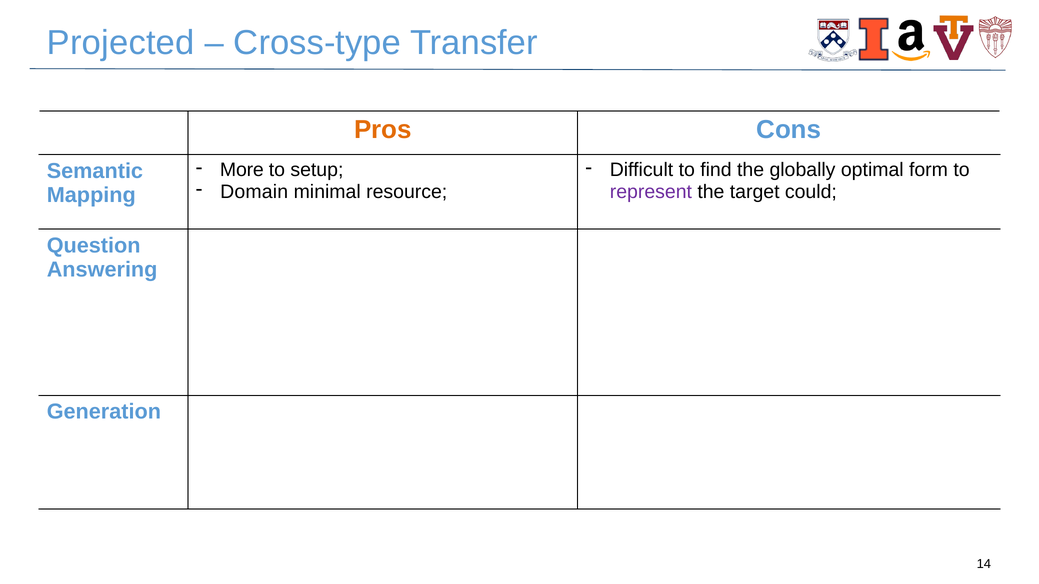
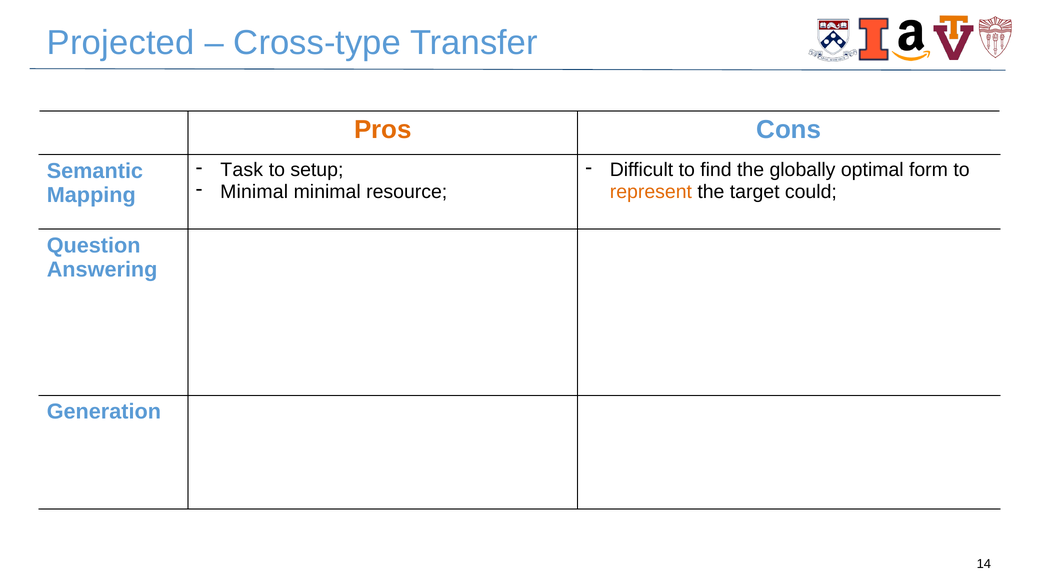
More: More -> Task
Domain at (254, 192): Domain -> Minimal
represent colour: purple -> orange
